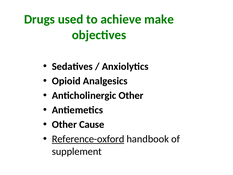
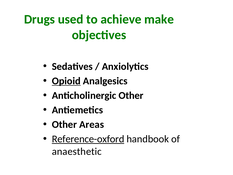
Opioid underline: none -> present
Cause: Cause -> Areas
supplement: supplement -> anaesthetic
